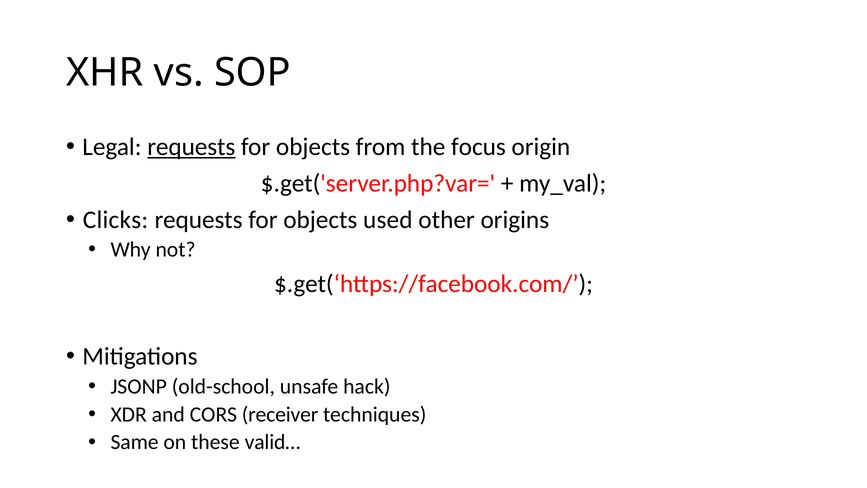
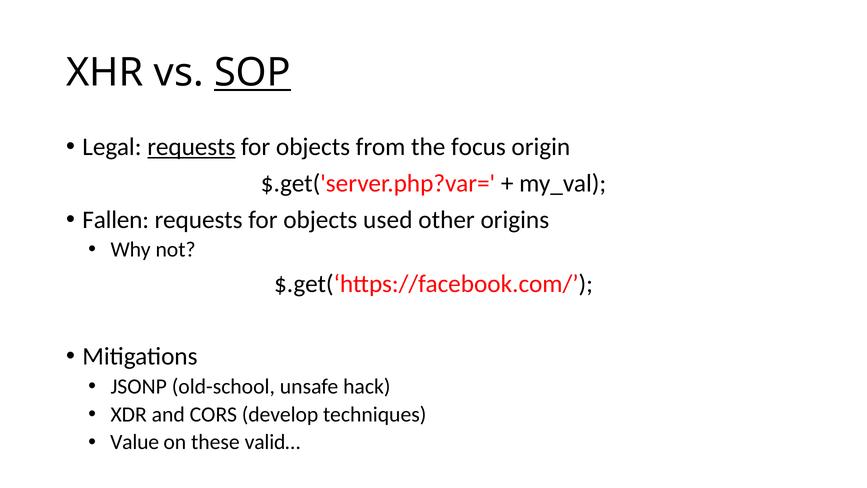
SOP underline: none -> present
Clicks: Clicks -> Fallen
receiver: receiver -> develop
Same: Same -> Value
